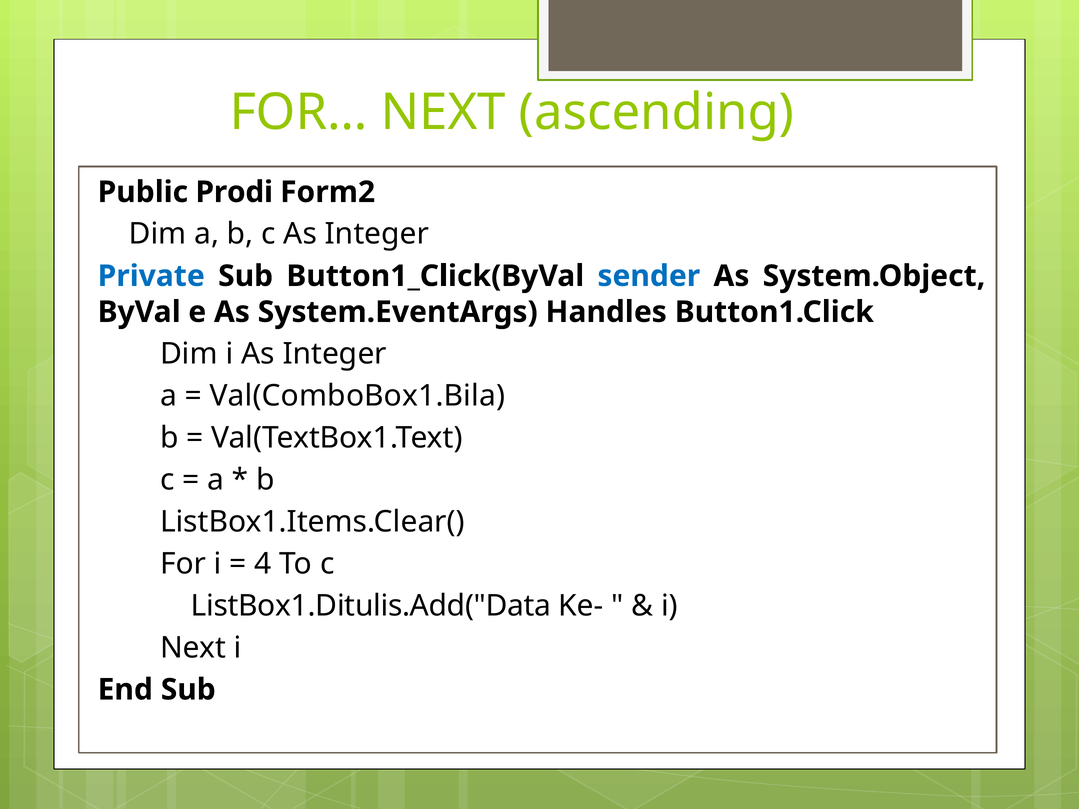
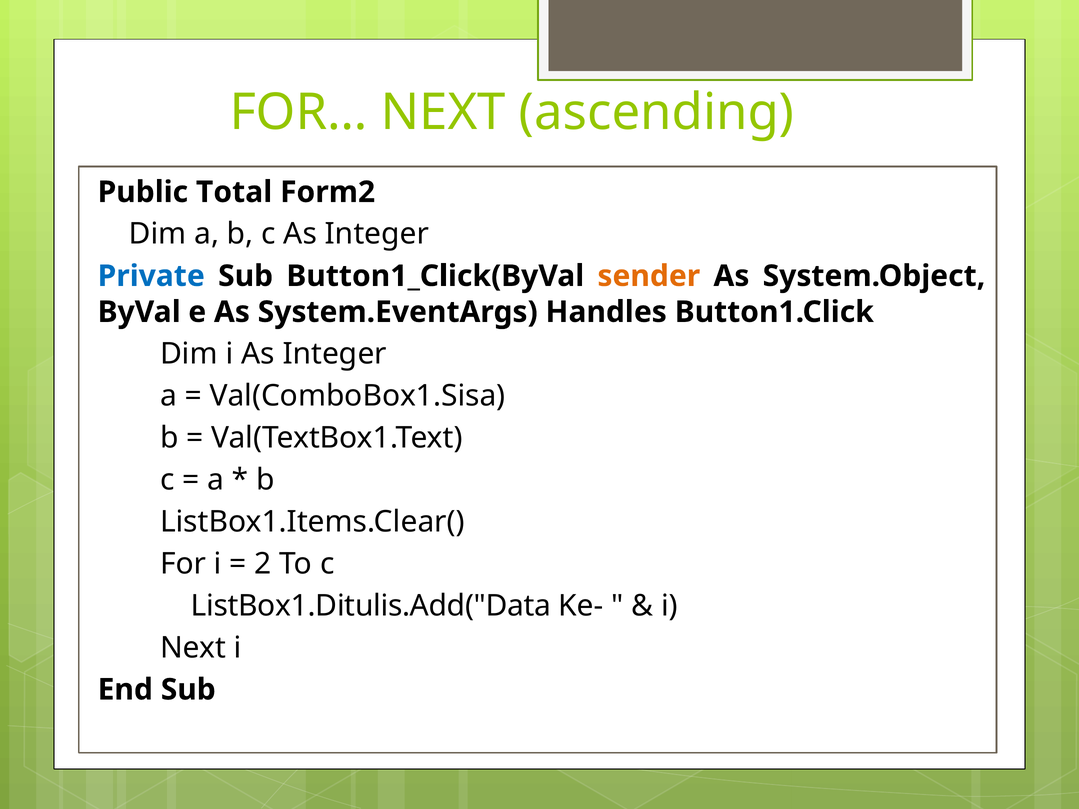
Prodi: Prodi -> Total
sender colour: blue -> orange
Val(ComboBox1.Bila: Val(ComboBox1.Bila -> Val(ComboBox1.Sisa
4: 4 -> 2
